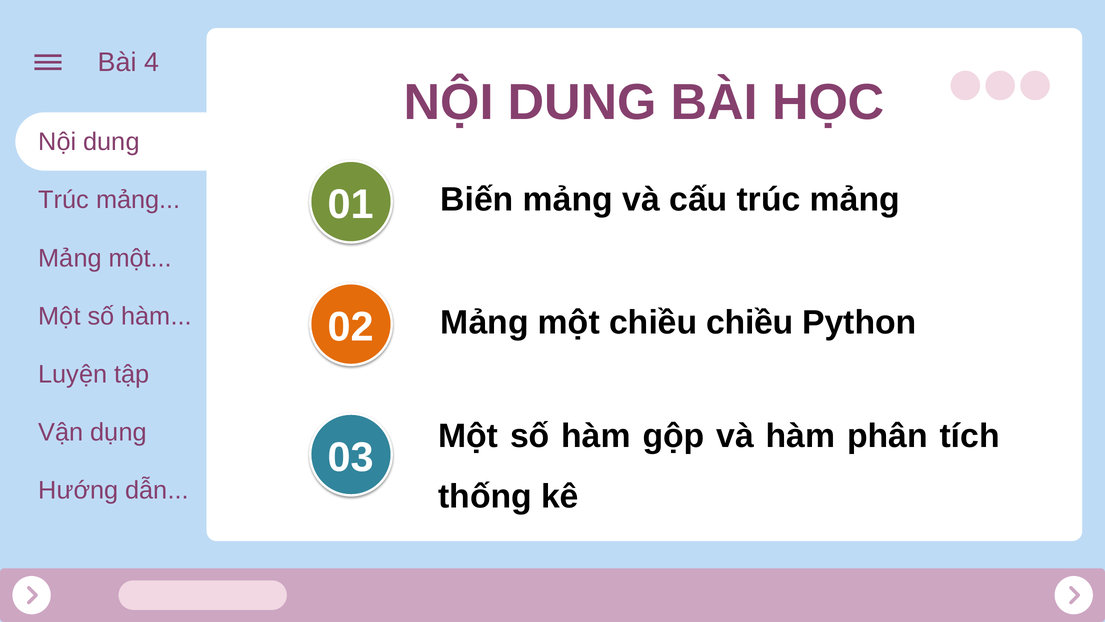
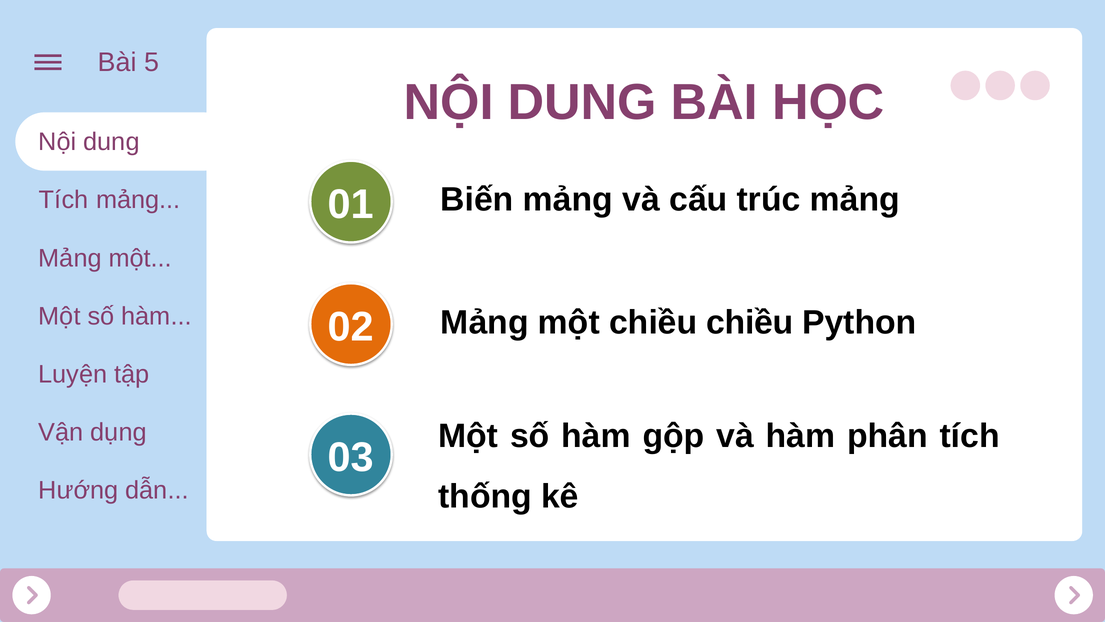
4: 4 -> 5
Trúc at (64, 200): Trúc -> Tích
